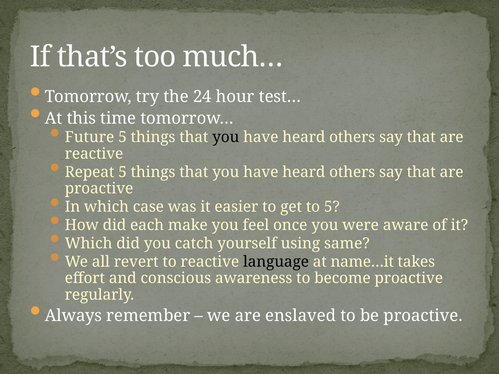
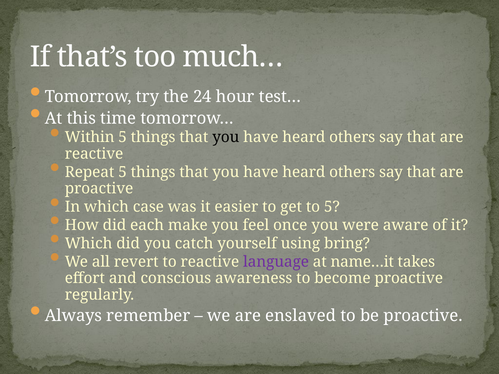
Future: Future -> Within
same: same -> bring
language colour: black -> purple
